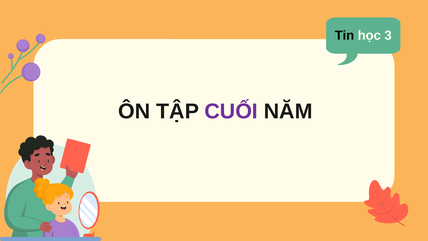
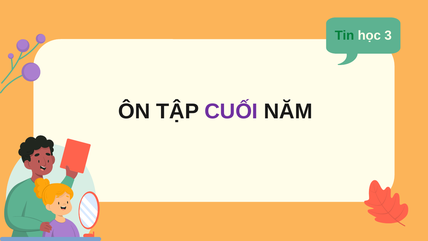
Tin colour: black -> green
